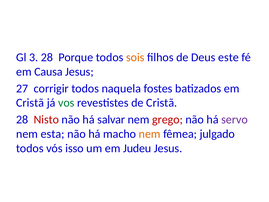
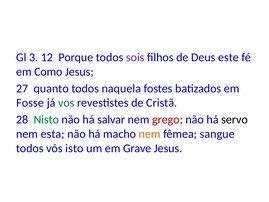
3 28: 28 -> 12
sois colour: orange -> purple
Causa: Causa -> Como
corrigir: corrigir -> quanto
Cristã at (30, 103): Cristã -> Fosse
Nisto colour: red -> green
servo colour: purple -> black
julgado: julgado -> sangue
isso: isso -> isto
Judeu: Judeu -> Grave
